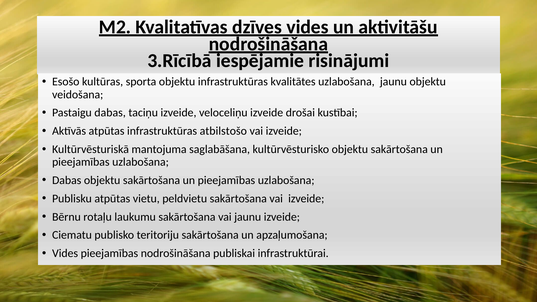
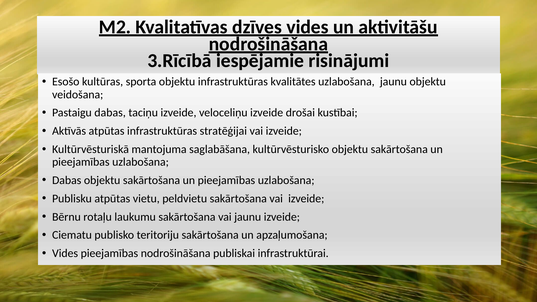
atbilstošo: atbilstošo -> stratēģijai
